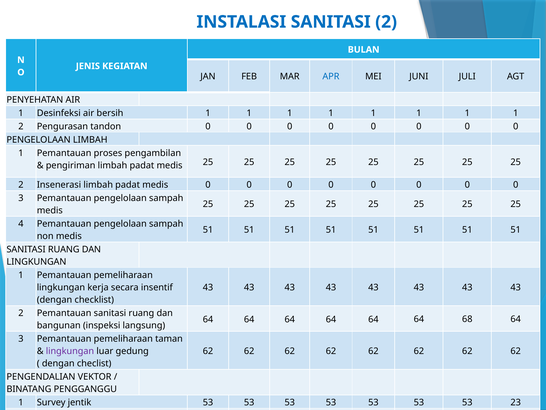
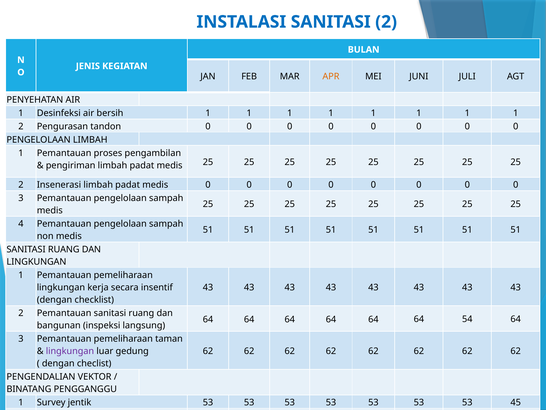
APR colour: blue -> orange
68: 68 -> 54
23: 23 -> 45
